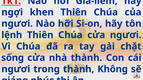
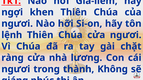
sống: sống -> ràng
nhà thành: thành -> lương
